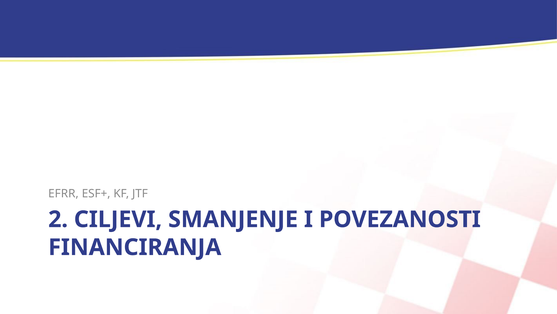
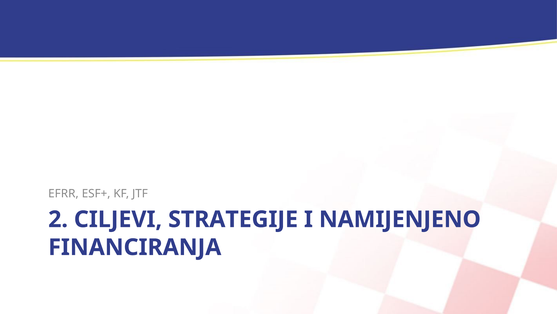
SMANJENJE: SMANJENJE -> STRATEGIJE
POVEZANOSTI: POVEZANOSTI -> NAMIJENJENO
